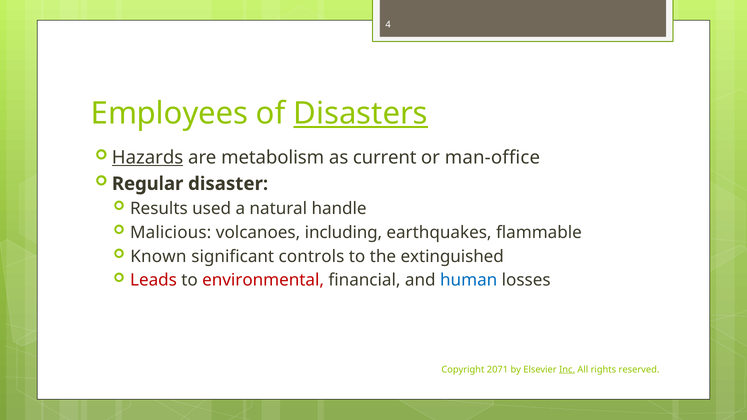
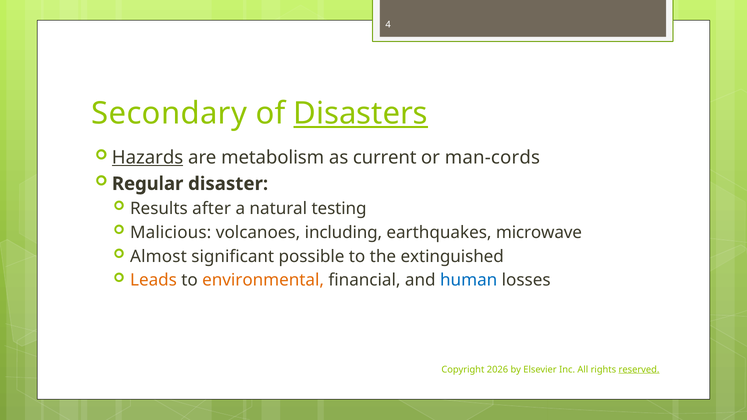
Employees: Employees -> Secondary
man-office: man-office -> man-cords
used: used -> after
handle: handle -> testing
flammable: flammable -> microwave
Known: Known -> Almost
controls: controls -> possible
Leads colour: red -> orange
environmental colour: red -> orange
2071: 2071 -> 2026
Inc underline: present -> none
reserved underline: none -> present
